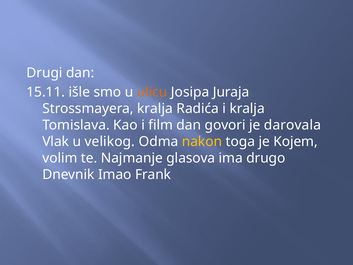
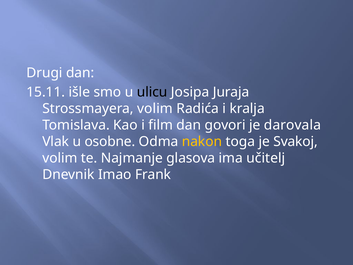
ulicu colour: orange -> black
Strossmayera kralja: kralja -> volim
velikog: velikog -> osobne
Kojem: Kojem -> Svakoj
drugo: drugo -> učitelj
